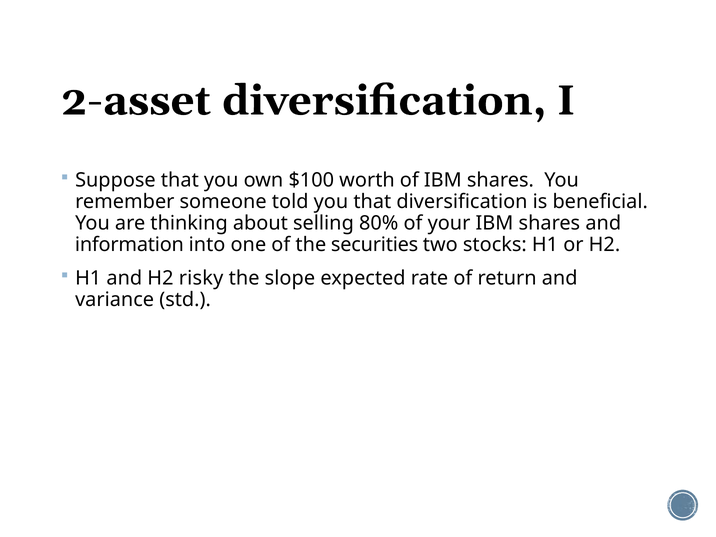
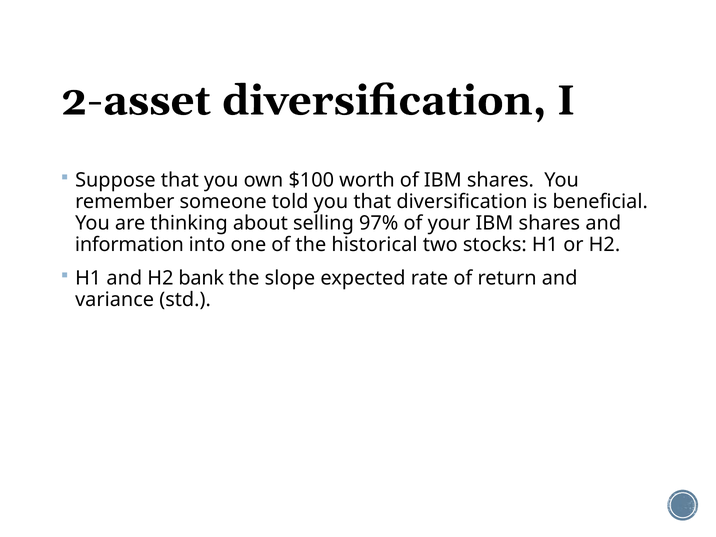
80%: 80% -> 97%
securities: securities -> historical
risky: risky -> bank
